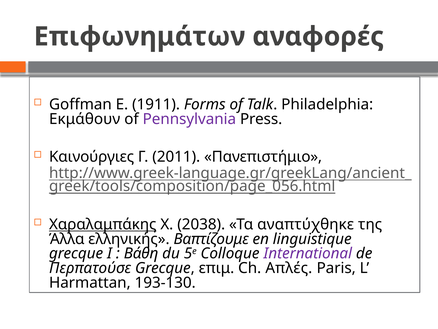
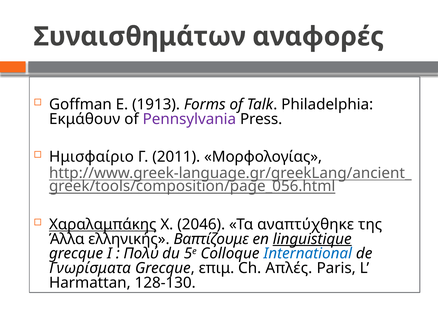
Επιφωνημάτων: Επιφωνημάτων -> Συναισθημάτων
1911: 1911 -> 1913
Καινούργιες: Καινούργιες -> Ημισφαίριο
Πανεπιστήμιο: Πανεπιστήμιο -> Μορφολογίας
2038: 2038 -> 2046
linguistique underline: none -> present
Βάθη: Βάθη -> Πολύ
International colour: purple -> blue
Περπατούσε: Περπατούσε -> Γνωρίσματα
193-130: 193-130 -> 128-130
